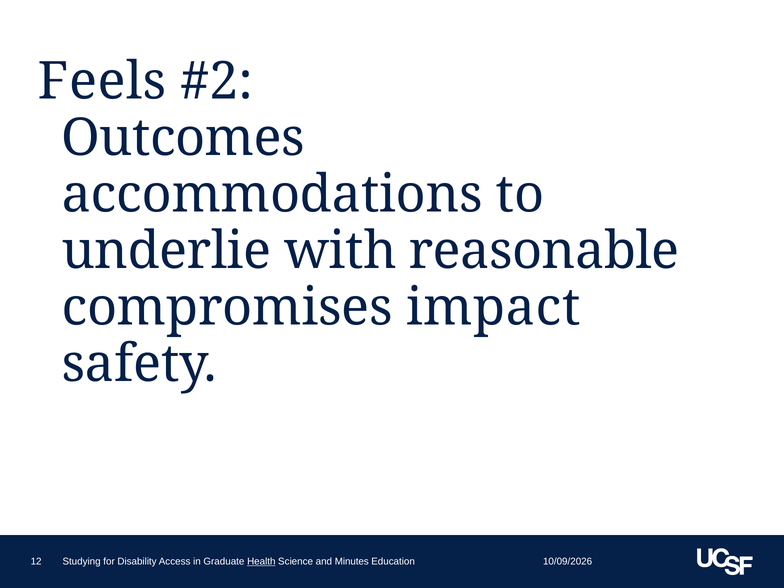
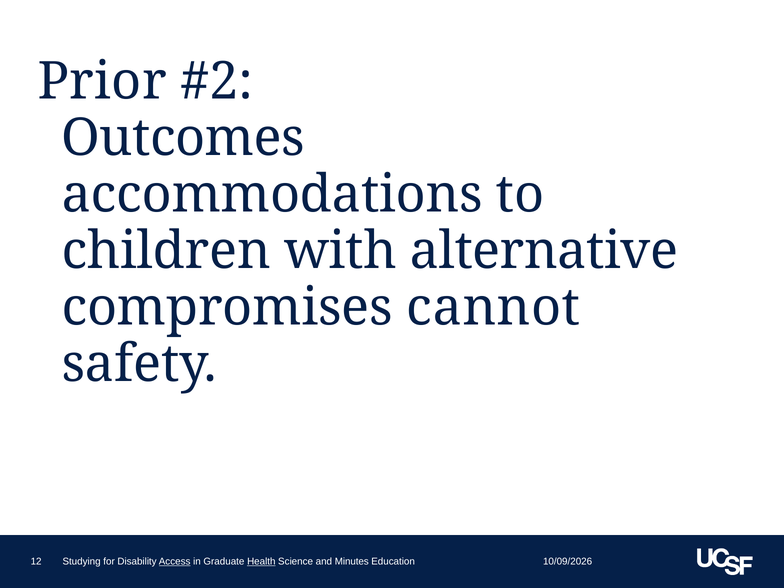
Feels: Feels -> Prior
underlie: underlie -> children
reasonable: reasonable -> alternative
impact: impact -> cannot
Access underline: none -> present
